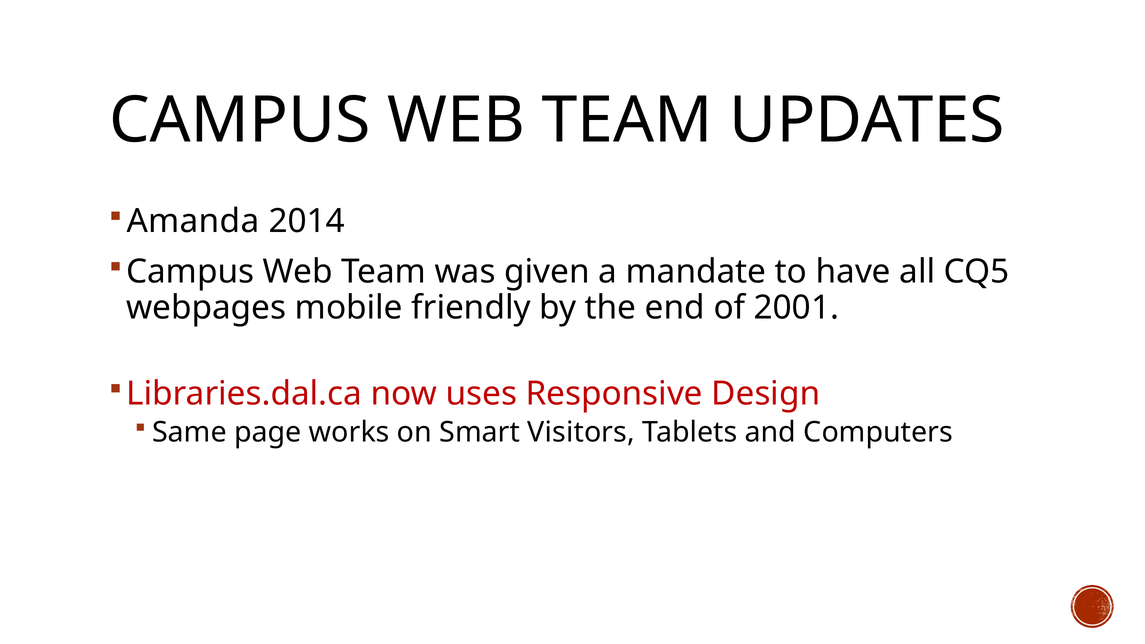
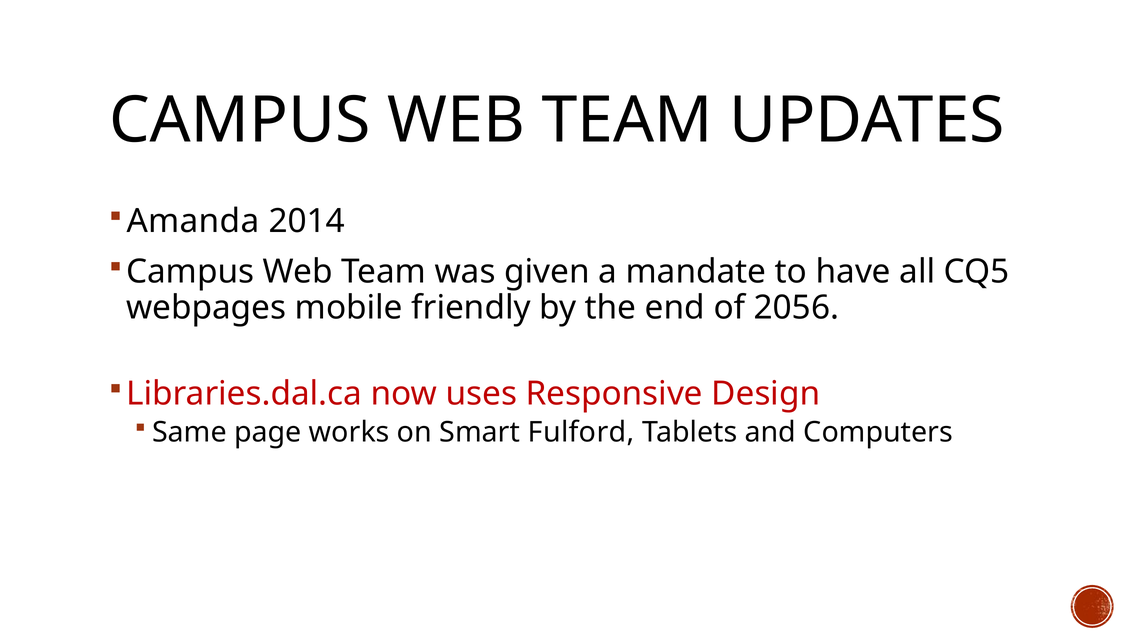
2001: 2001 -> 2056
Visitors: Visitors -> Fulford
